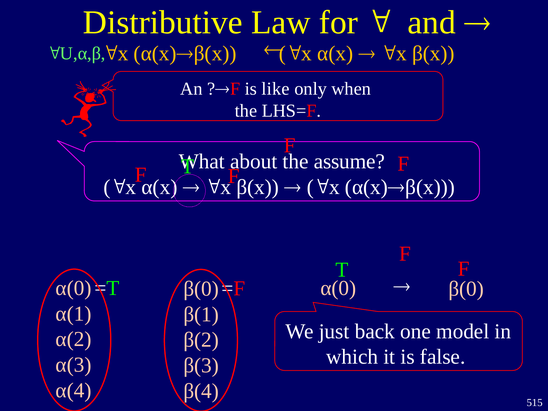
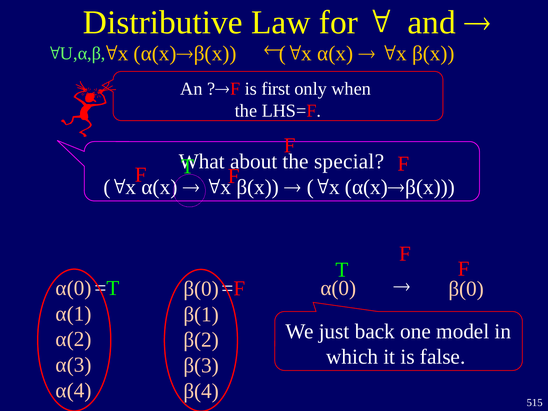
like: like -> first
assume: assume -> special
